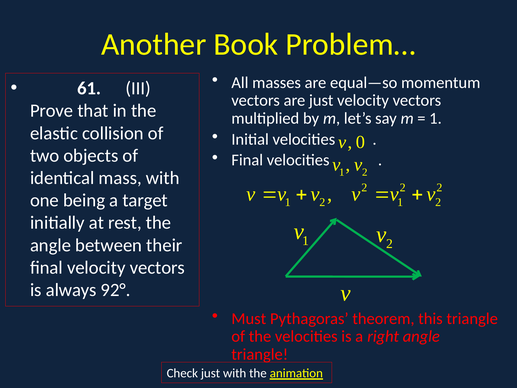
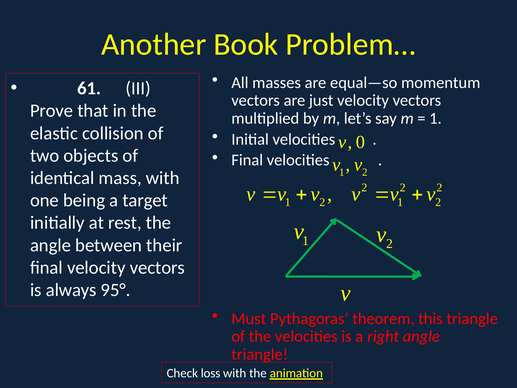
92°: 92° -> 95°
Check just: just -> loss
